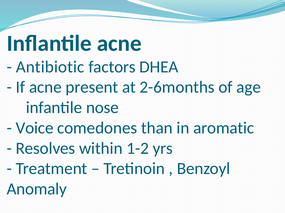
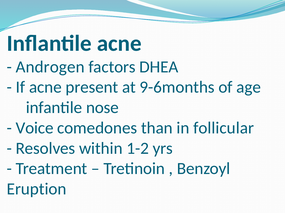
Antibiotic: Antibiotic -> Androgen
2-6months: 2-6months -> 9-6months
aromatic: aromatic -> follicular
Anomaly: Anomaly -> Eruption
